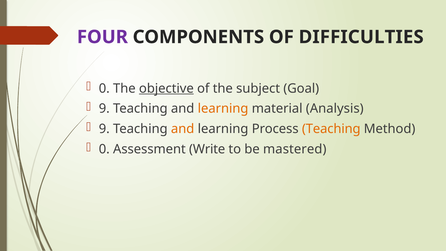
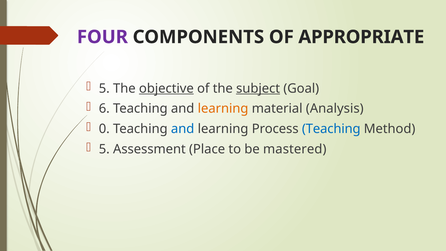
DIFFICULTIES: DIFFICULTIES -> APPROPRIATE
0 at (104, 88): 0 -> 5
subject underline: none -> present
9 at (104, 109): 9 -> 6
9 at (104, 129): 9 -> 0
and at (183, 129) colour: orange -> blue
Teaching at (331, 129) colour: orange -> blue
0 at (104, 149): 0 -> 5
Write: Write -> Place
